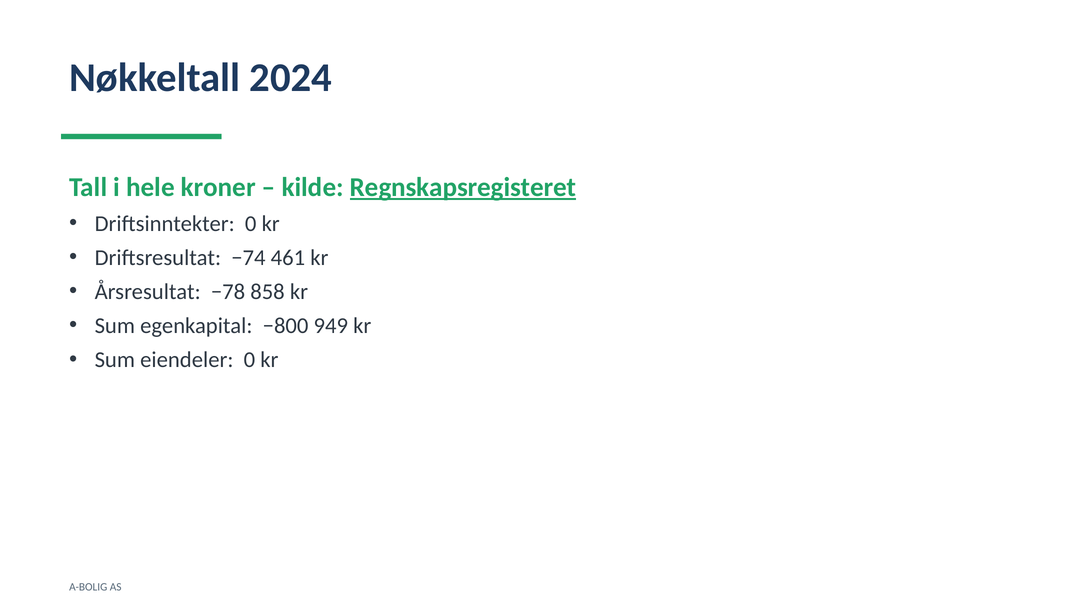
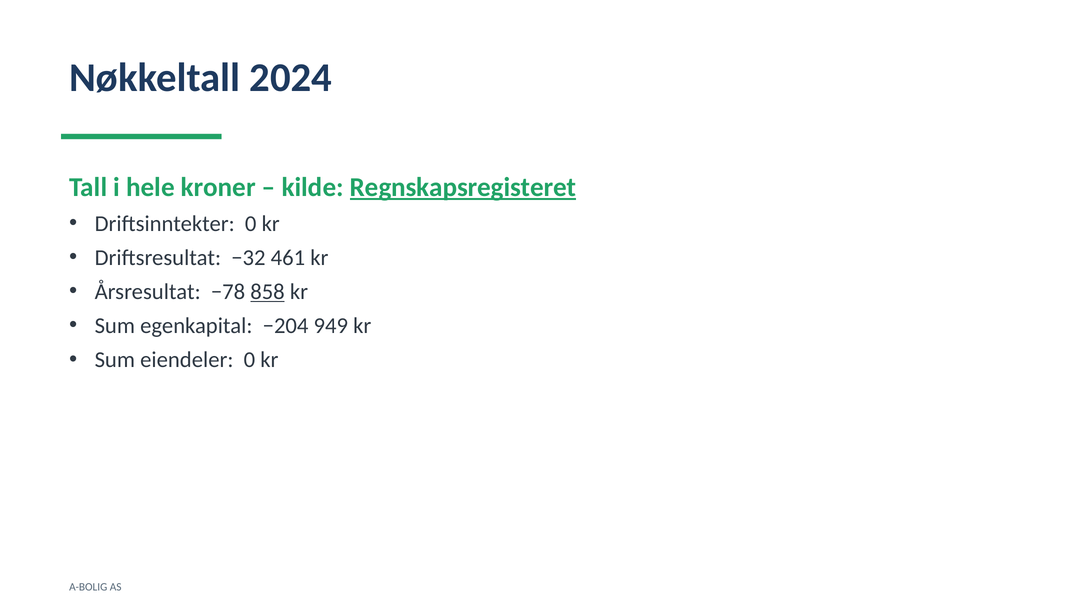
−74: −74 -> −32
858 underline: none -> present
−800: −800 -> −204
